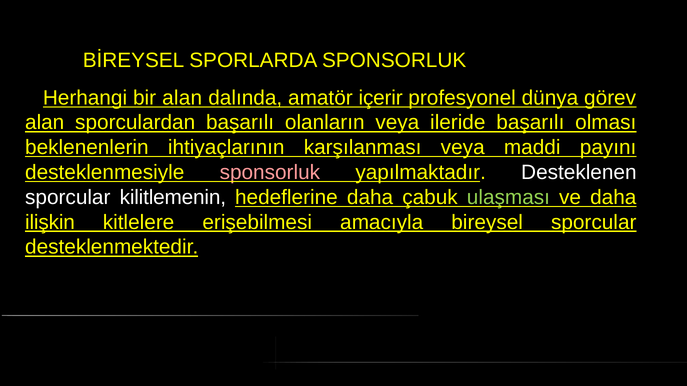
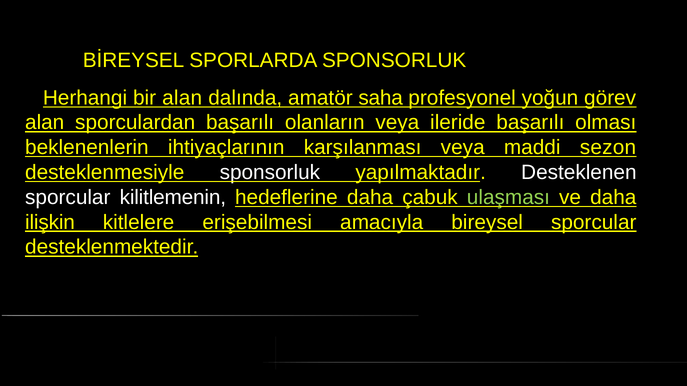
içerir: içerir -> saha
dünya: dünya -> yoğun
payını: payını -> sezon
sponsorluk at (270, 173) colour: pink -> white
